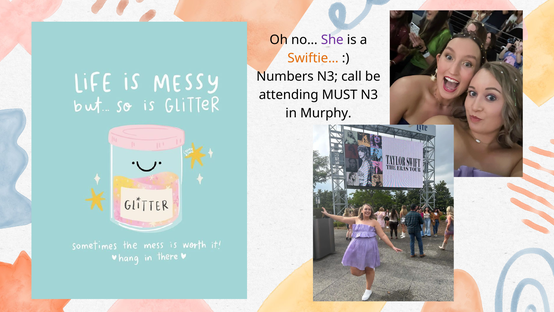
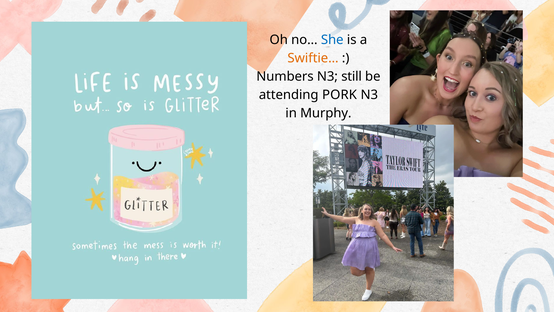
She colour: purple -> blue
call: call -> still
MUST: MUST -> PORK
